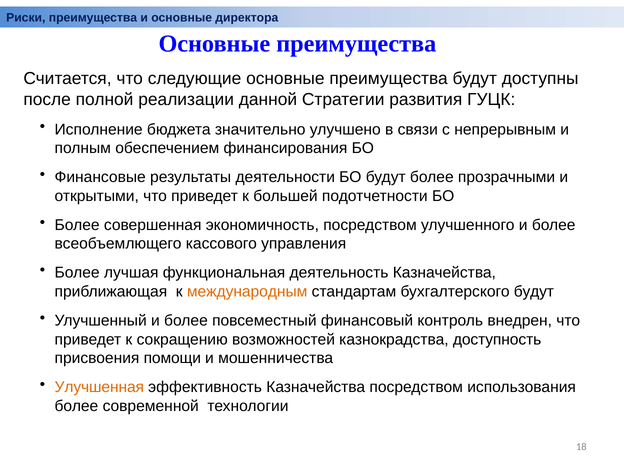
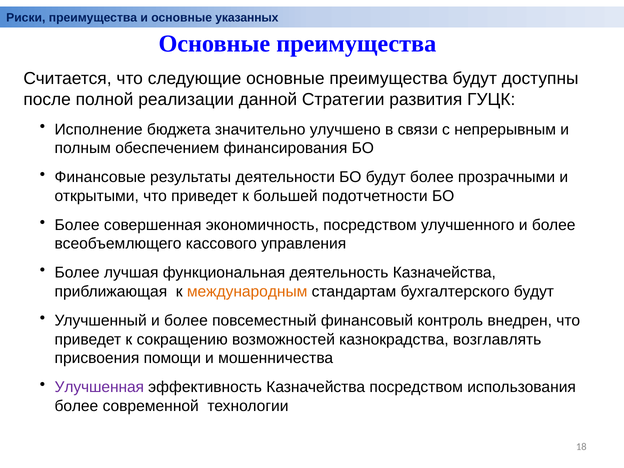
директора: директора -> указанных
доступность: доступность -> возглавлять
Улучшенная colour: orange -> purple
